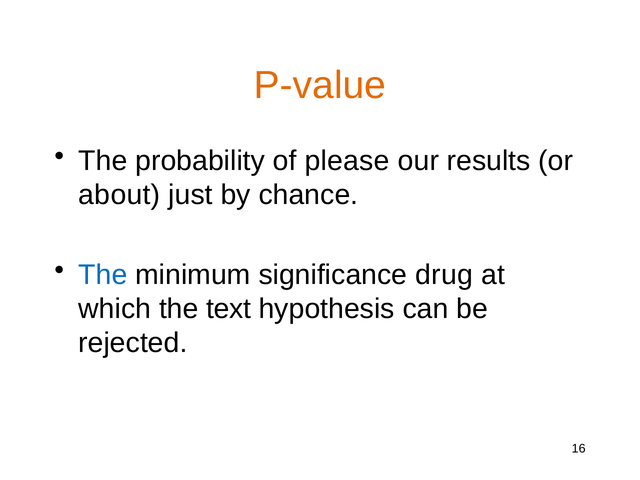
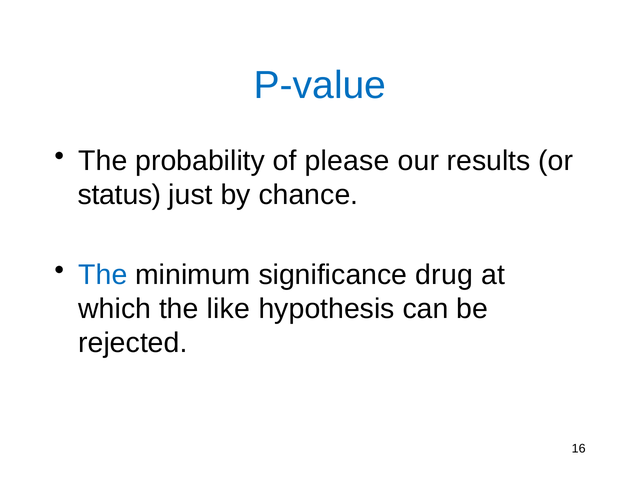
P-value colour: orange -> blue
about: about -> status
text: text -> like
